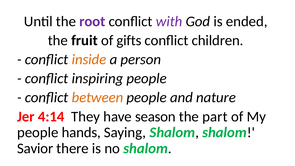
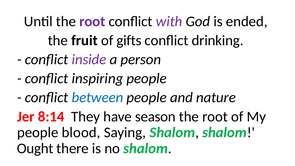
children: children -> drinking
inside colour: orange -> purple
between colour: orange -> blue
4:14: 4:14 -> 8:14
part at (215, 116): part -> root
hands: hands -> blood
Savior: Savior -> Ought
